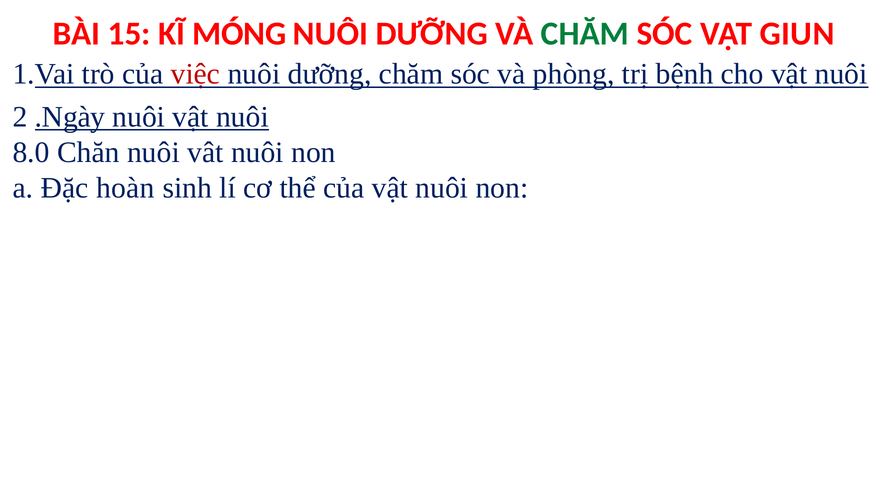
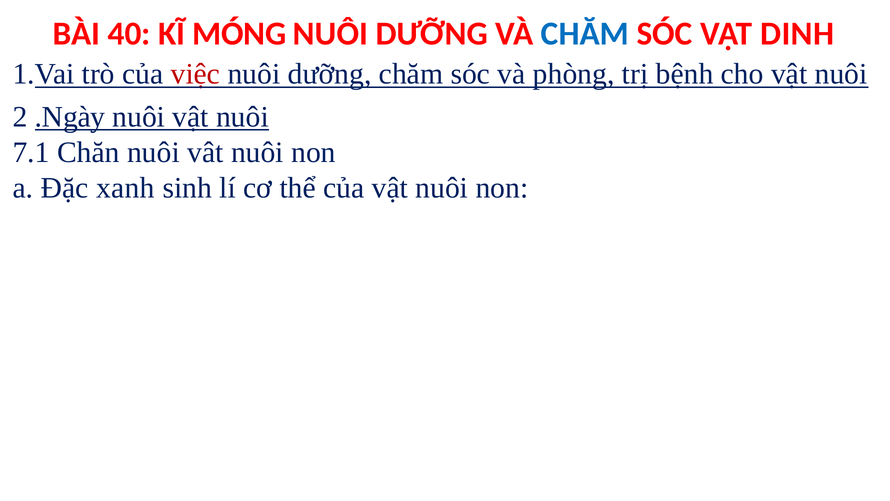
15: 15 -> 40
CHĂM at (585, 34) colour: green -> blue
GIUN: GIUN -> DINH
8.0: 8.0 -> 7.1
hoàn: hoàn -> xanh
